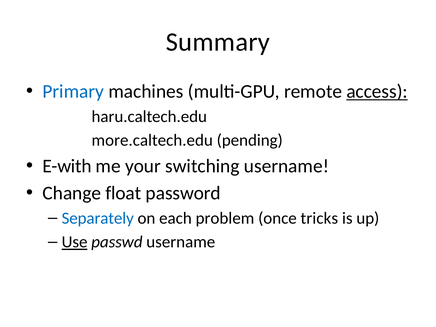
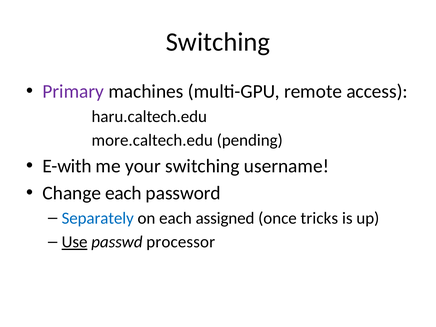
Summary at (218, 42): Summary -> Switching
Primary colour: blue -> purple
access underline: present -> none
Change float: float -> each
problem: problem -> assigned
passwd username: username -> processor
